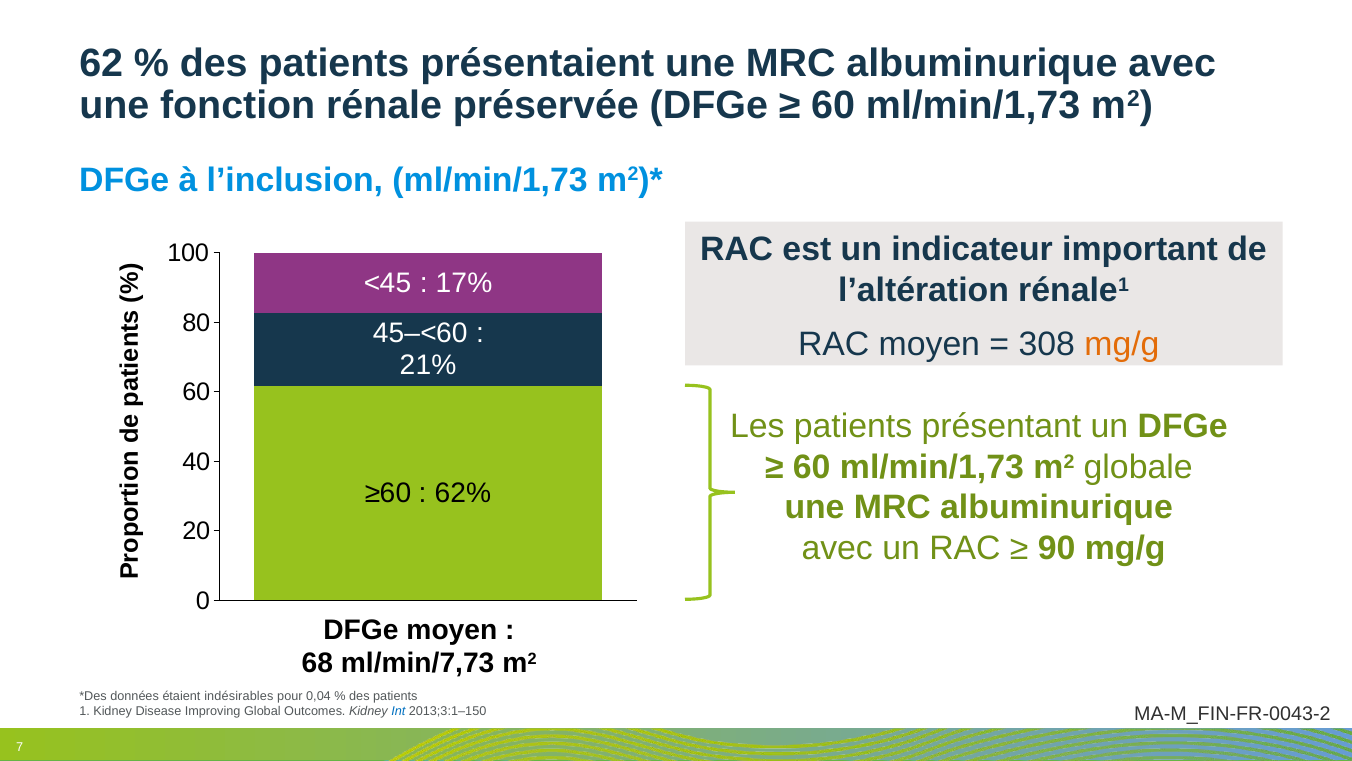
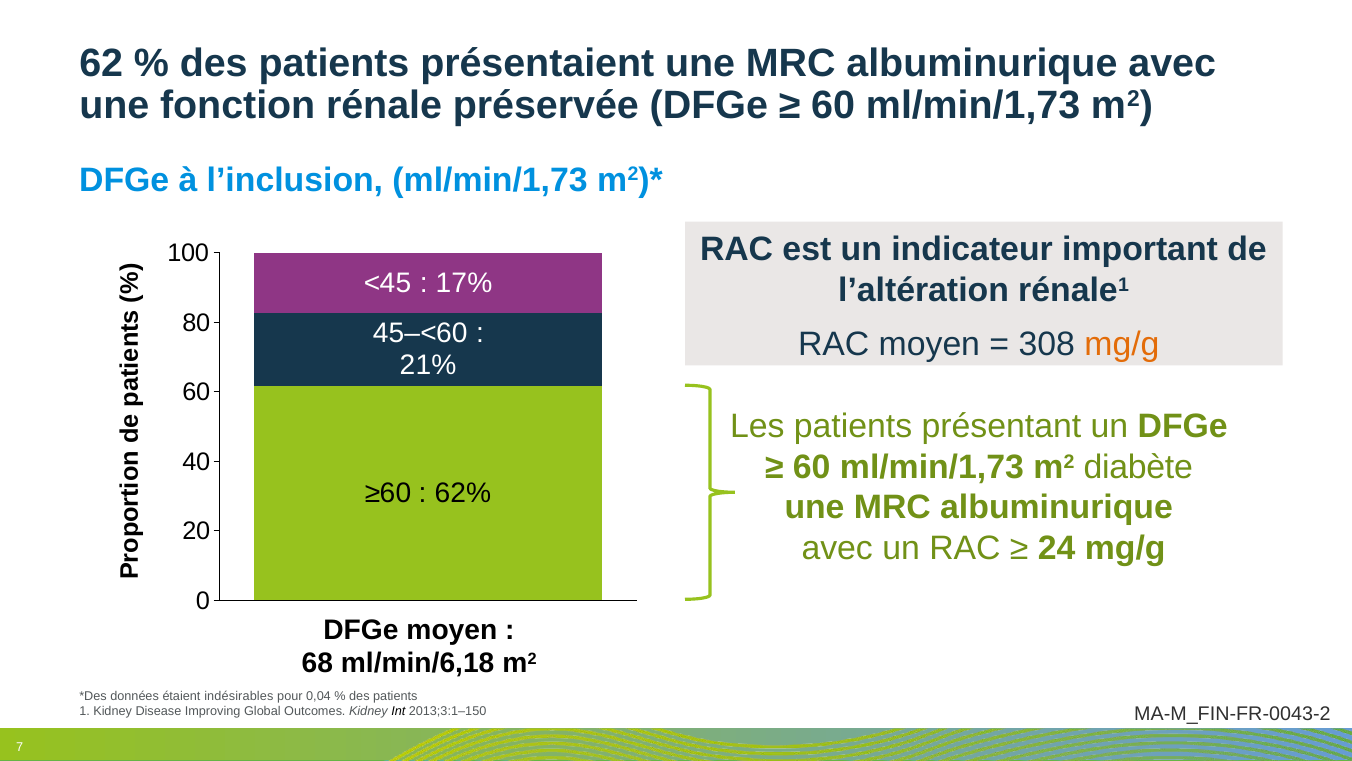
globale: globale -> diabète
90: 90 -> 24
ml/min/7,73: ml/min/7,73 -> ml/min/6,18
Int colour: blue -> black
